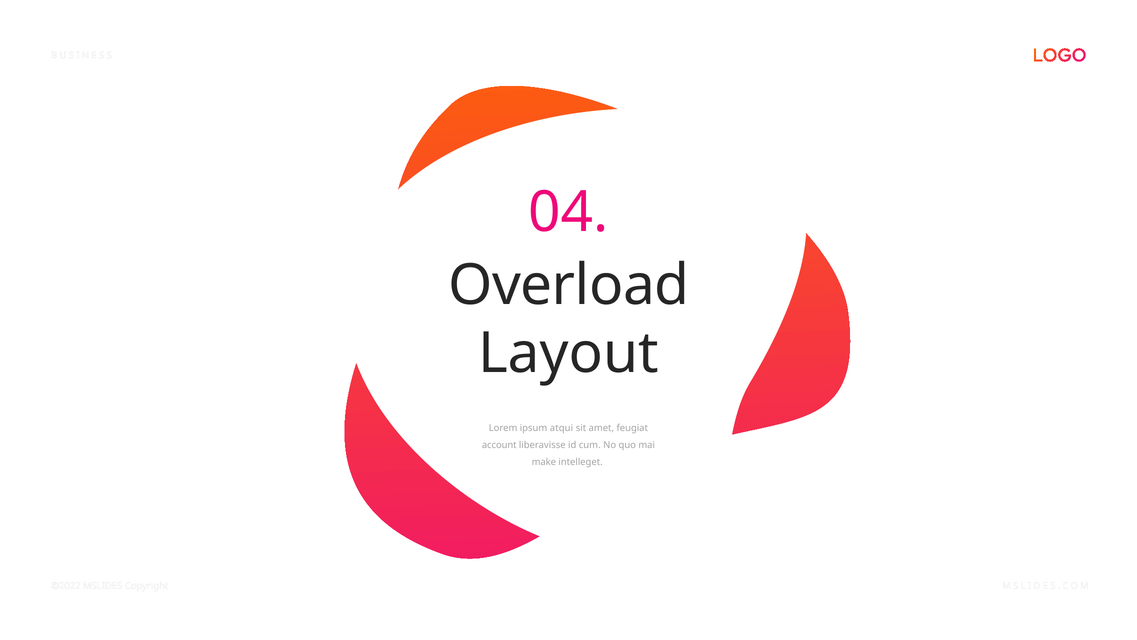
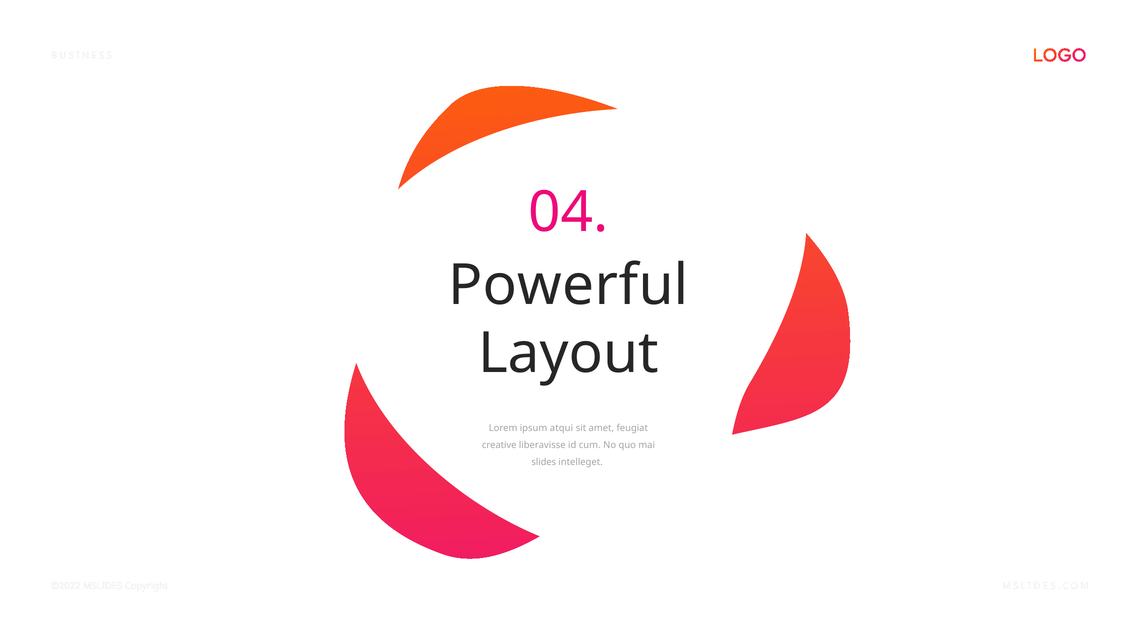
Overload: Overload -> Powerful
account: account -> creative
make: make -> slides
